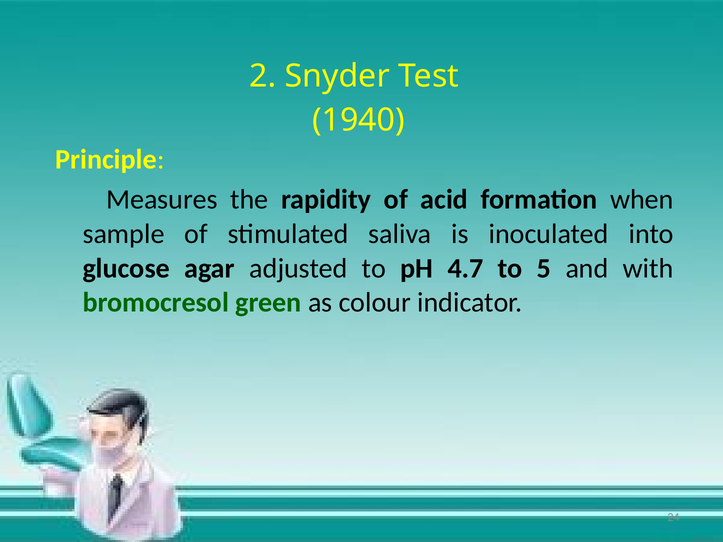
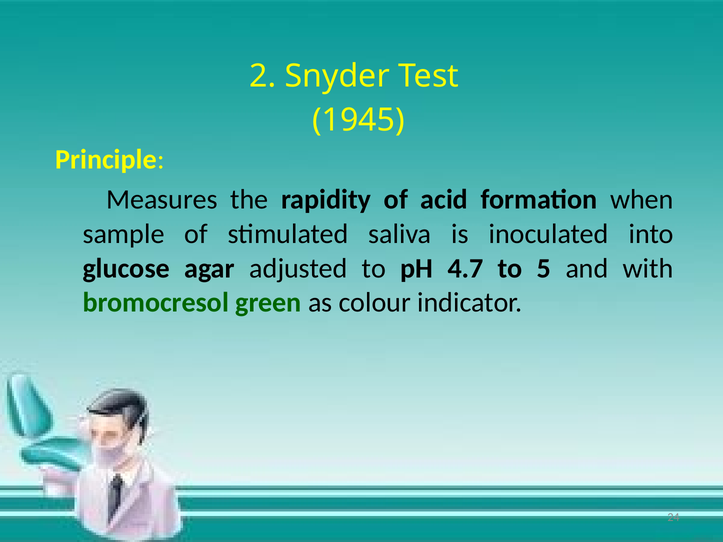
1940: 1940 -> 1945
